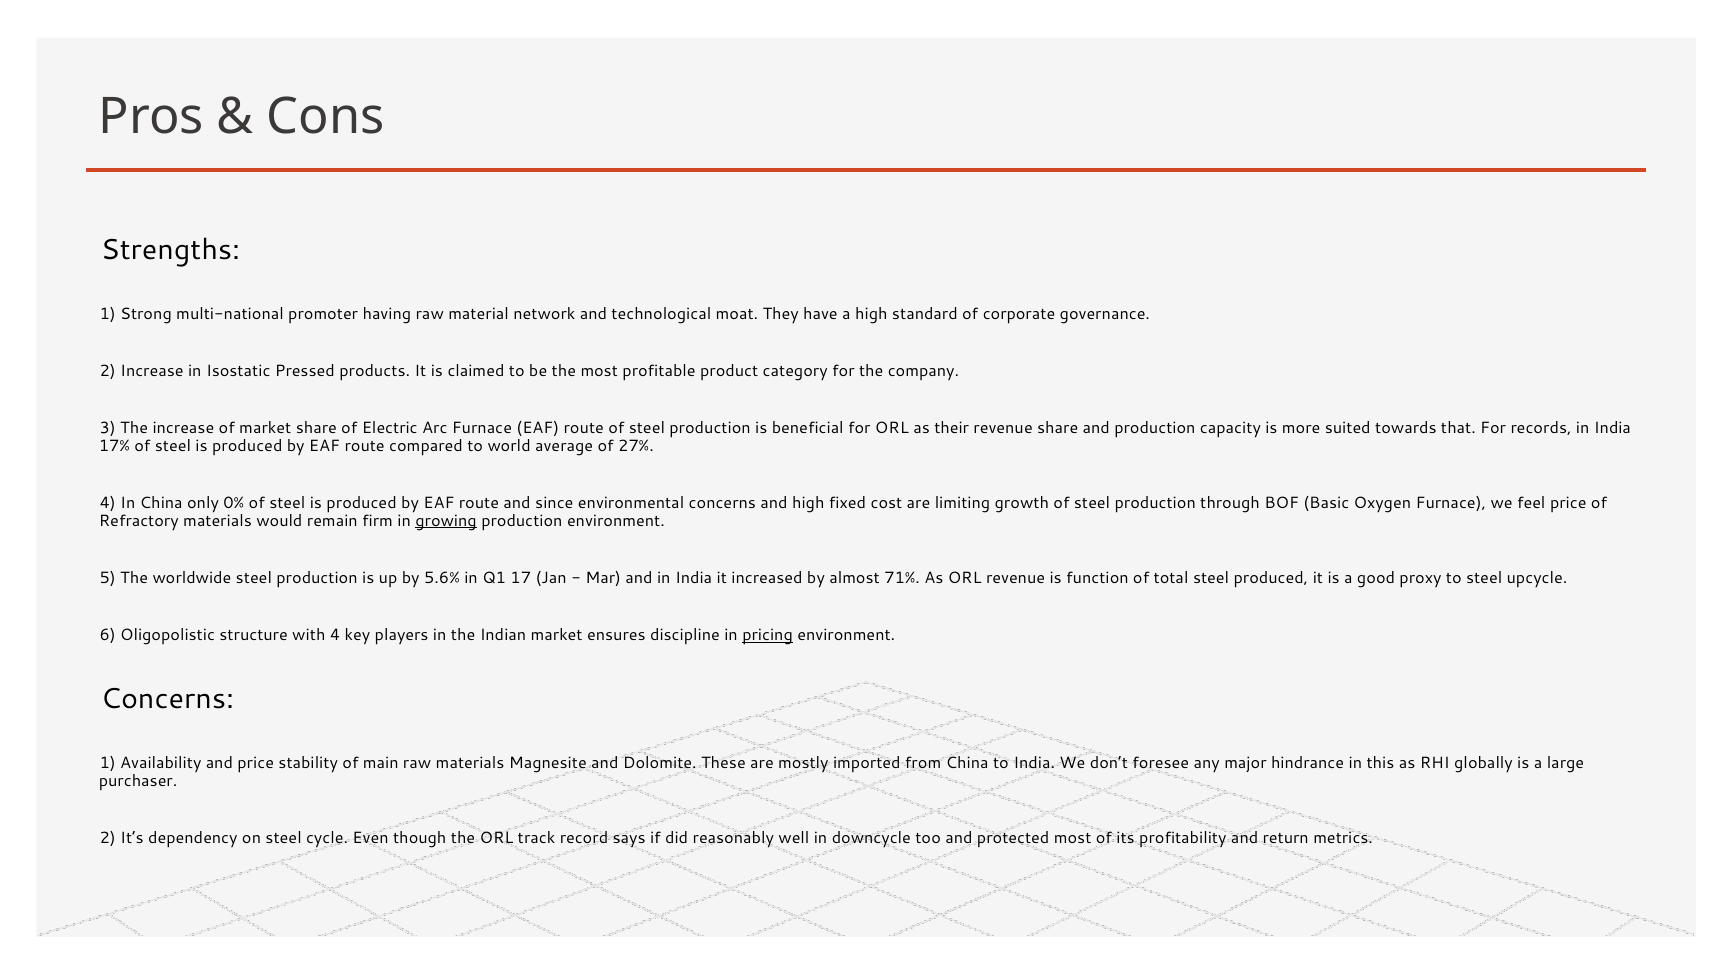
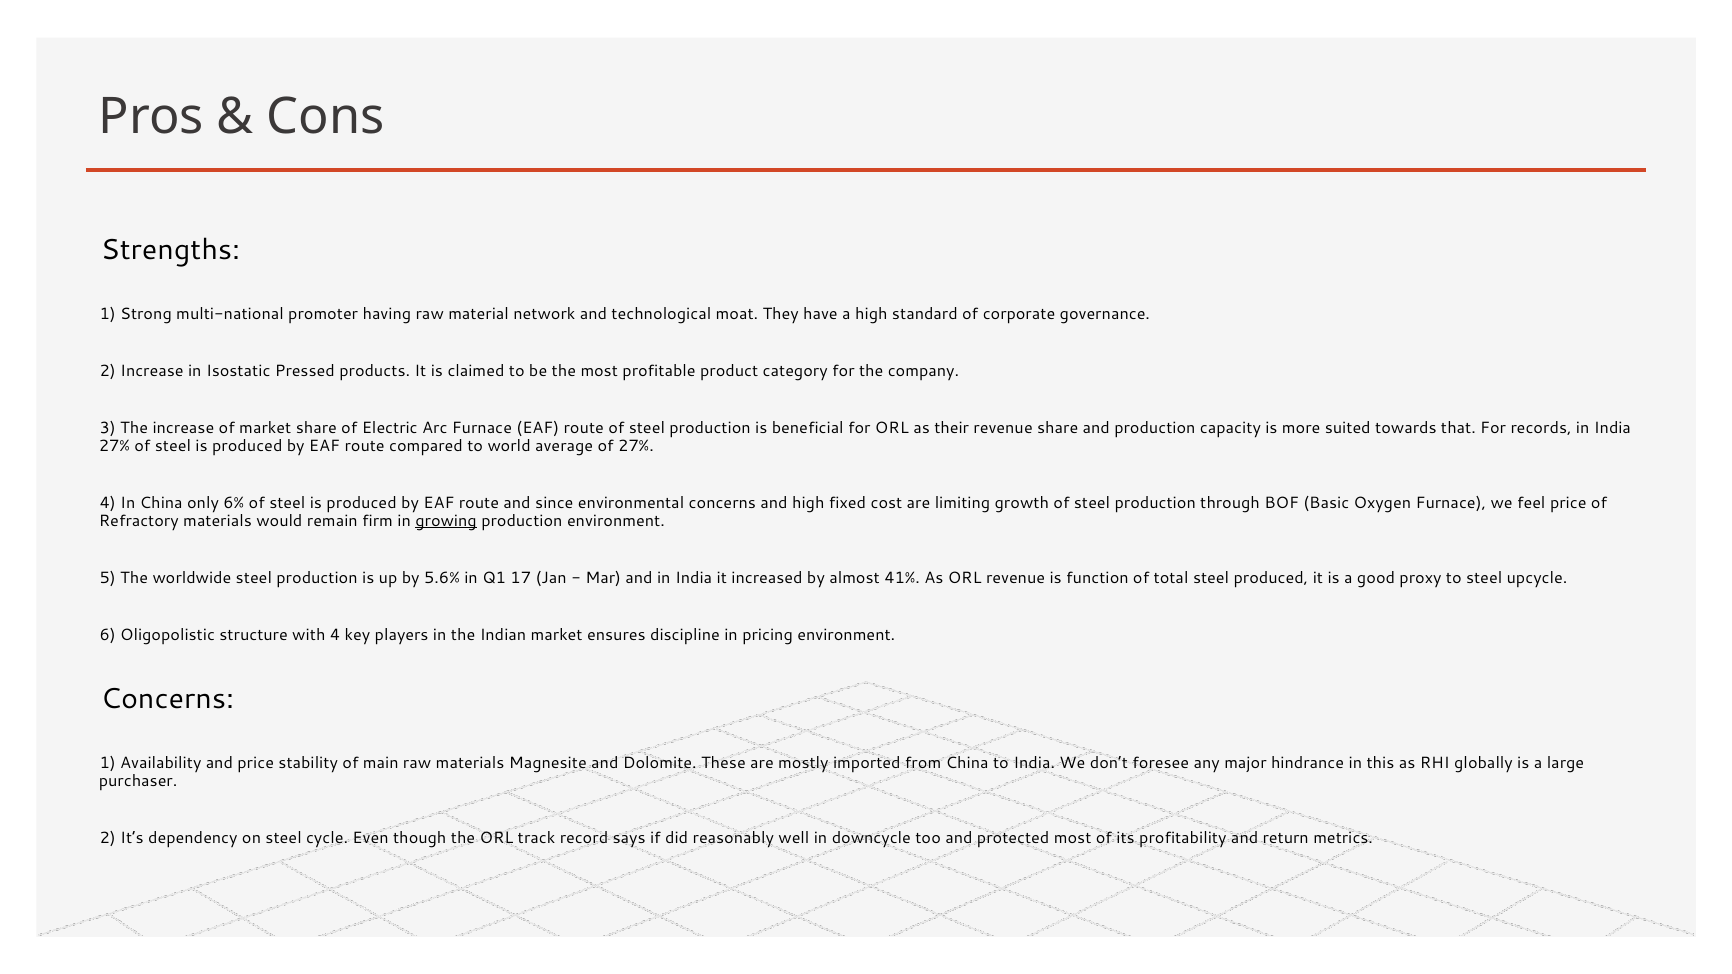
17% at (114, 446): 17% -> 27%
0%: 0% -> 6%
71%: 71% -> 41%
pricing underline: present -> none
